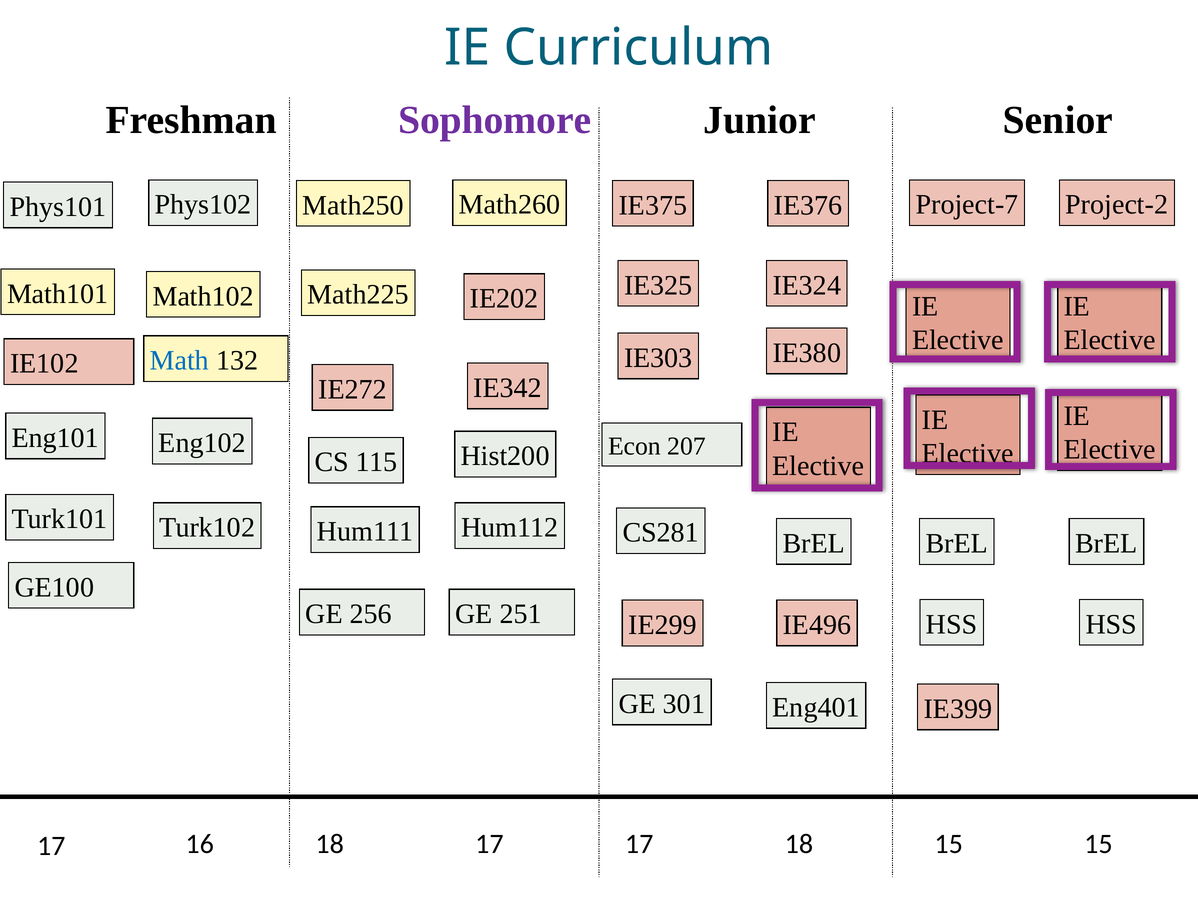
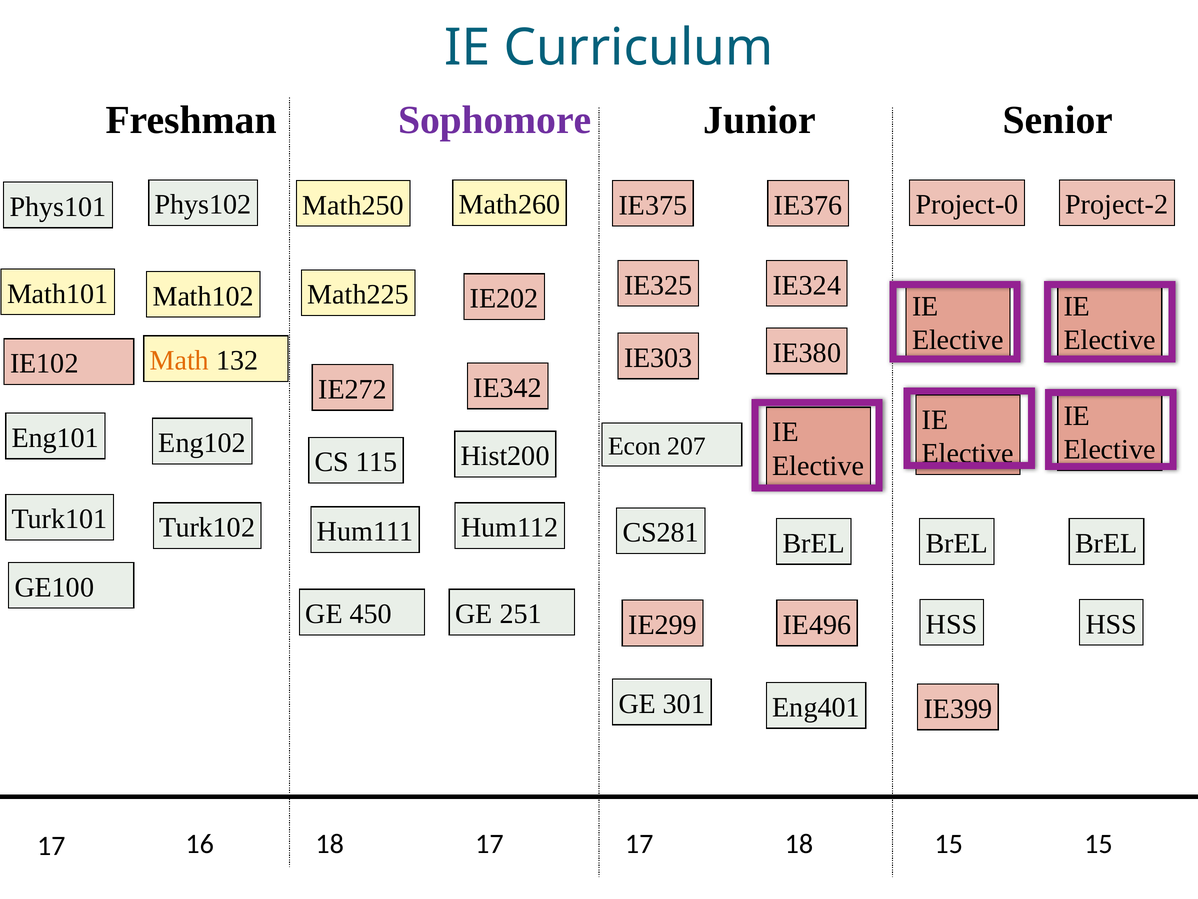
Project-7: Project-7 -> Project-0
Math colour: blue -> orange
256: 256 -> 450
